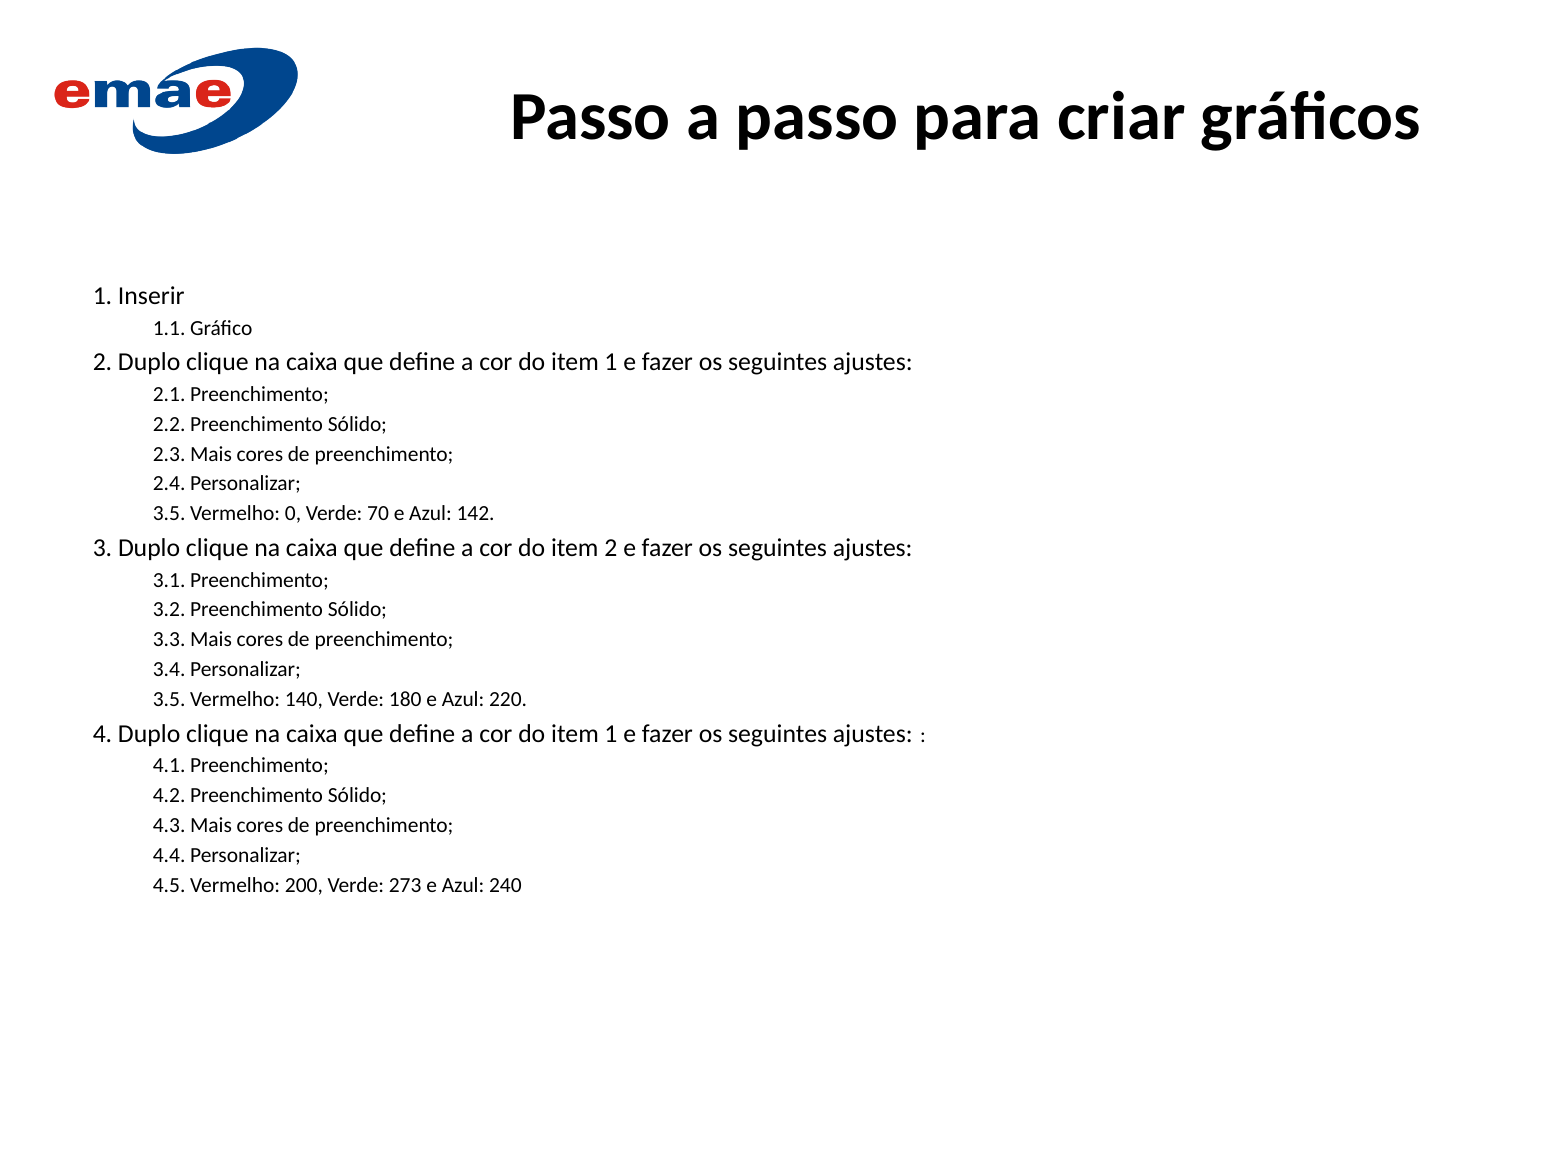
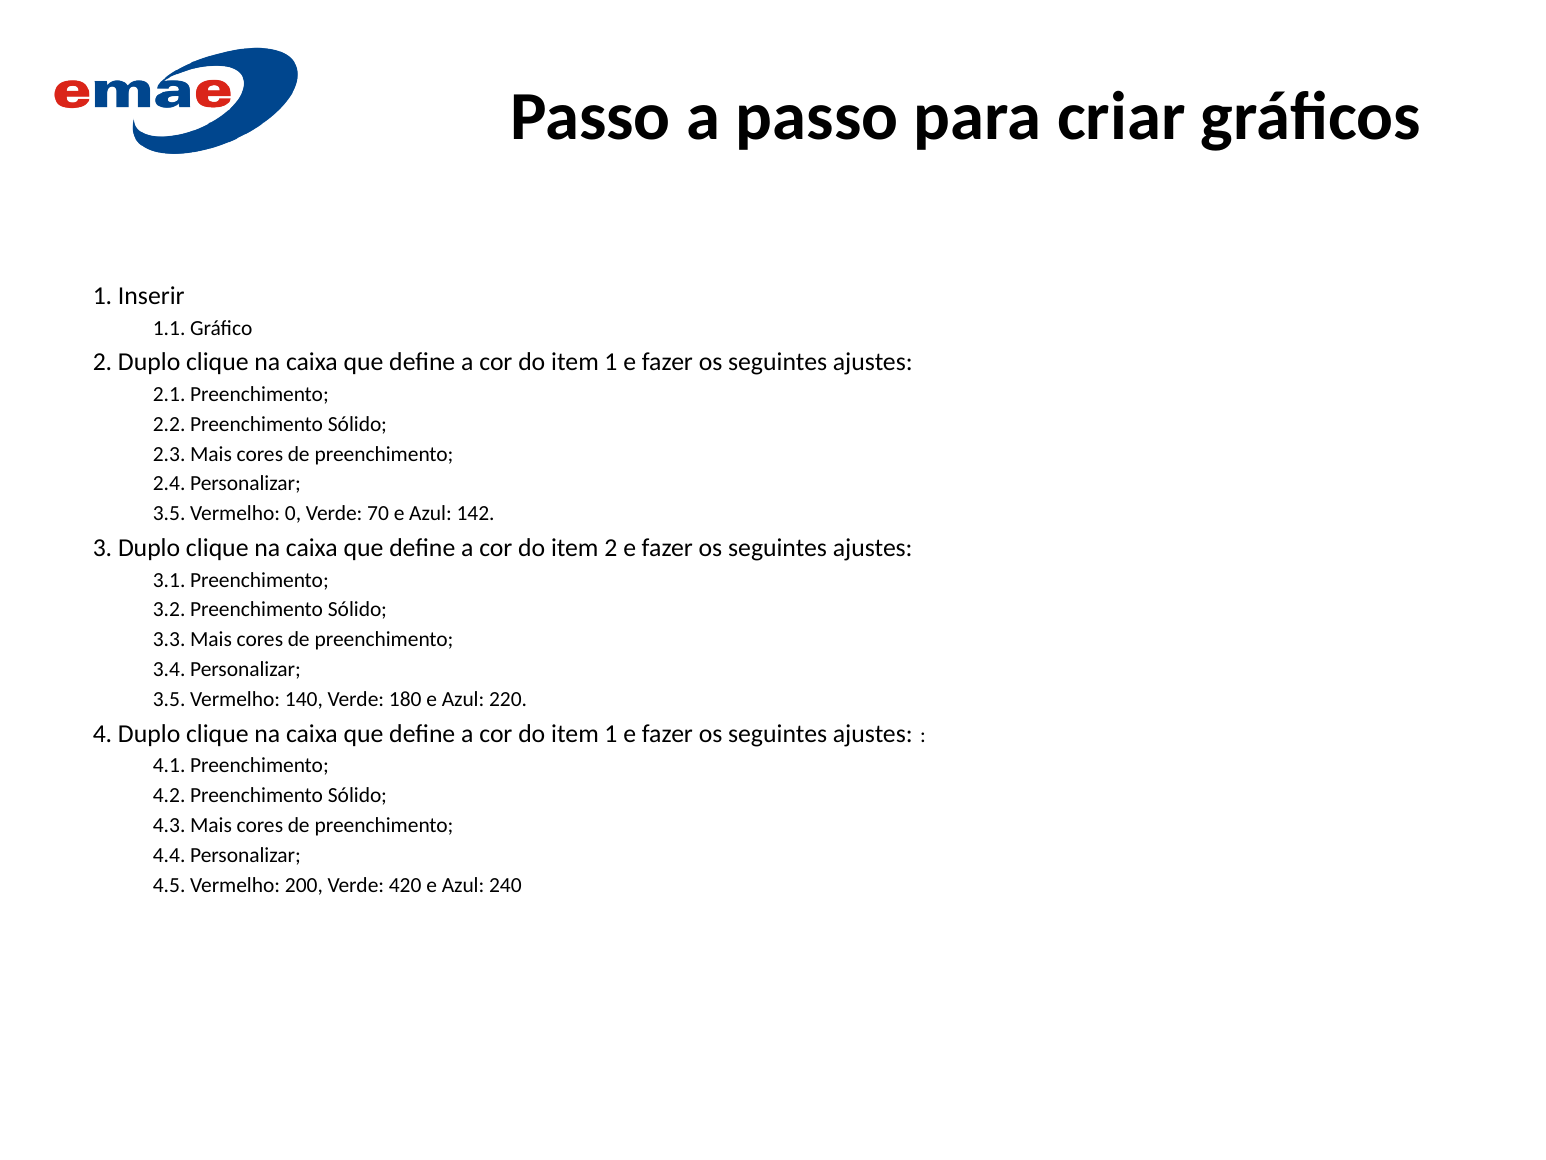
273: 273 -> 420
